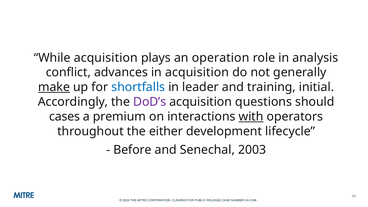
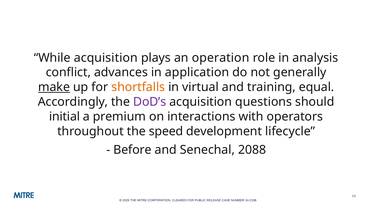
in acquisition: acquisition -> application
shortfalls colour: blue -> orange
leader: leader -> virtual
initial: initial -> equal
cases: cases -> initial
with underline: present -> none
either: either -> speed
2003: 2003 -> 2088
